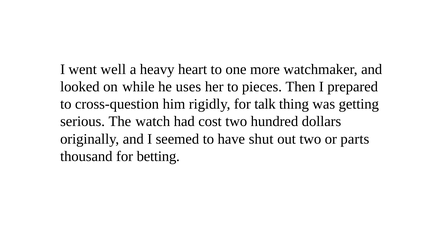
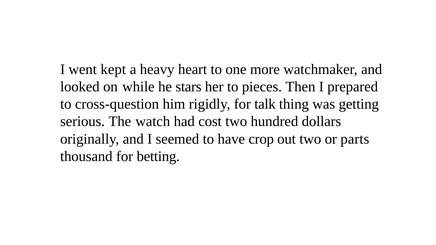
well: well -> kept
uses: uses -> stars
shut: shut -> crop
